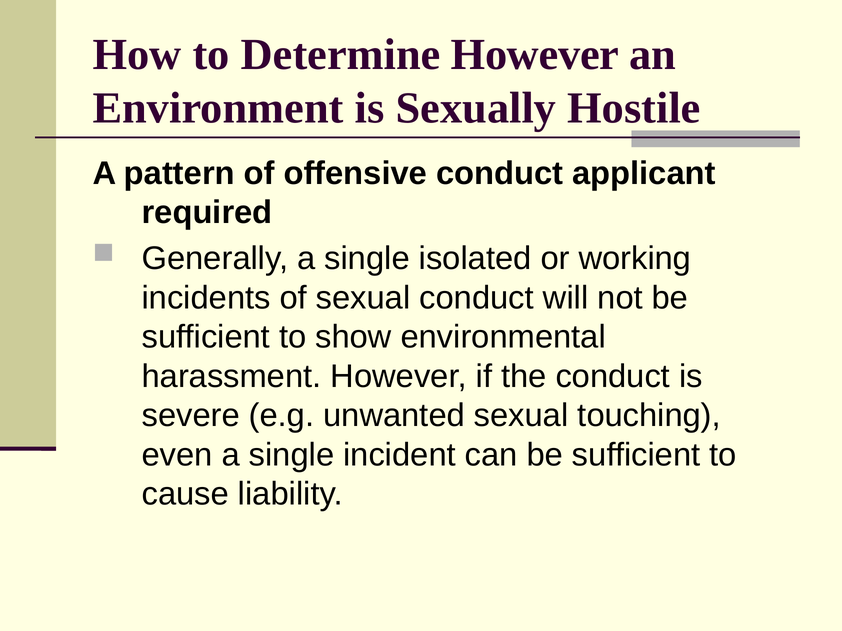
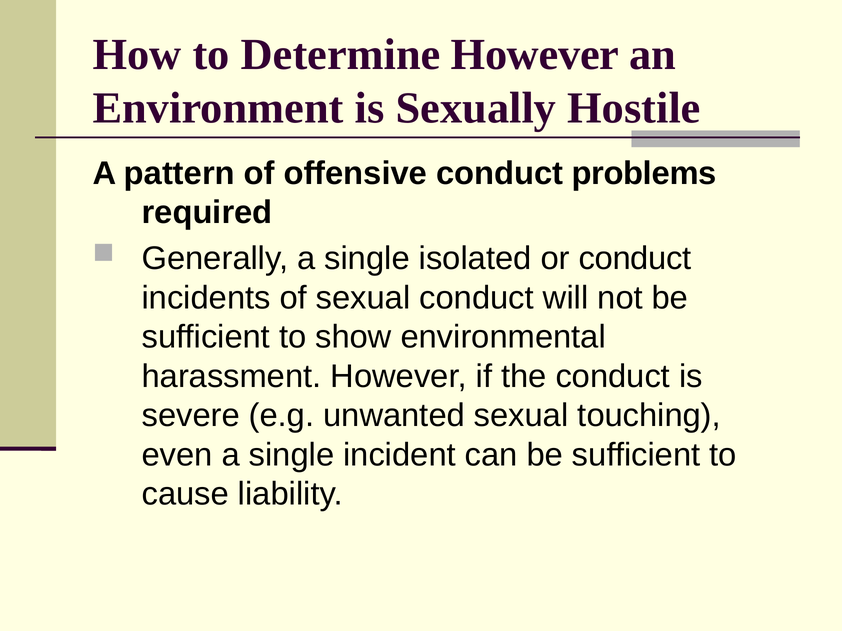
applicant: applicant -> problems
or working: working -> conduct
